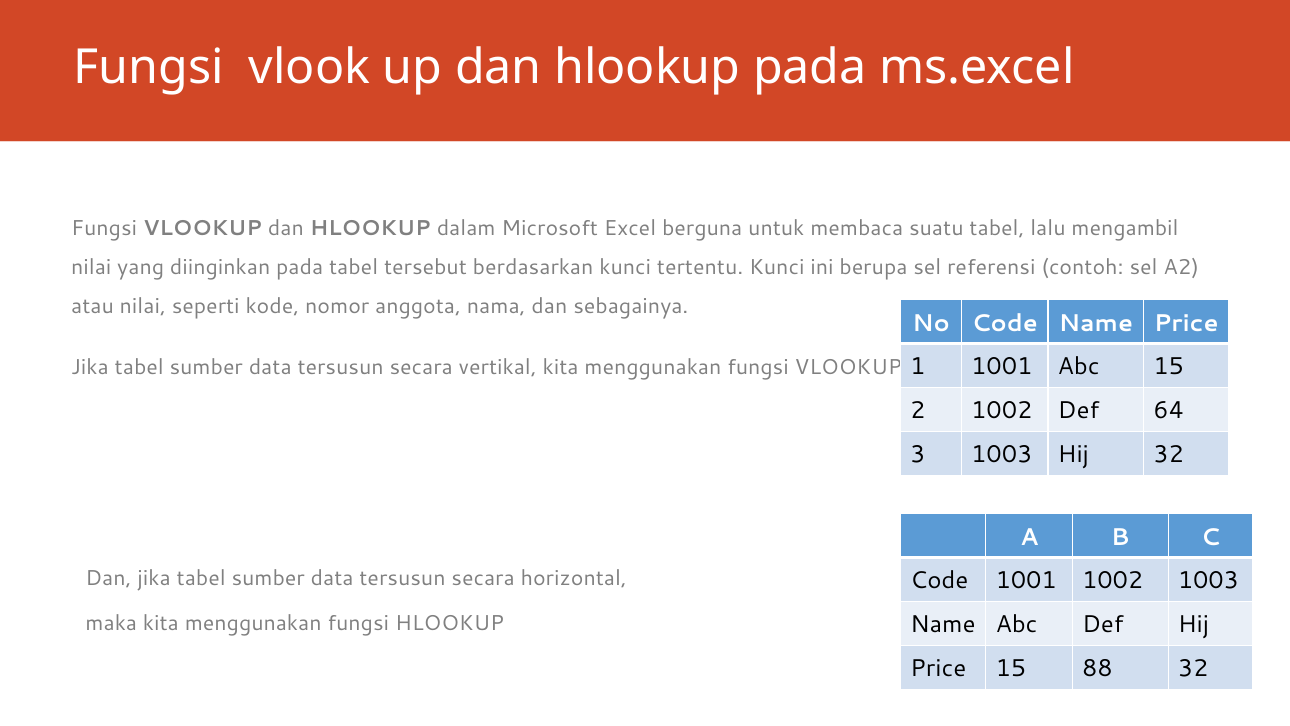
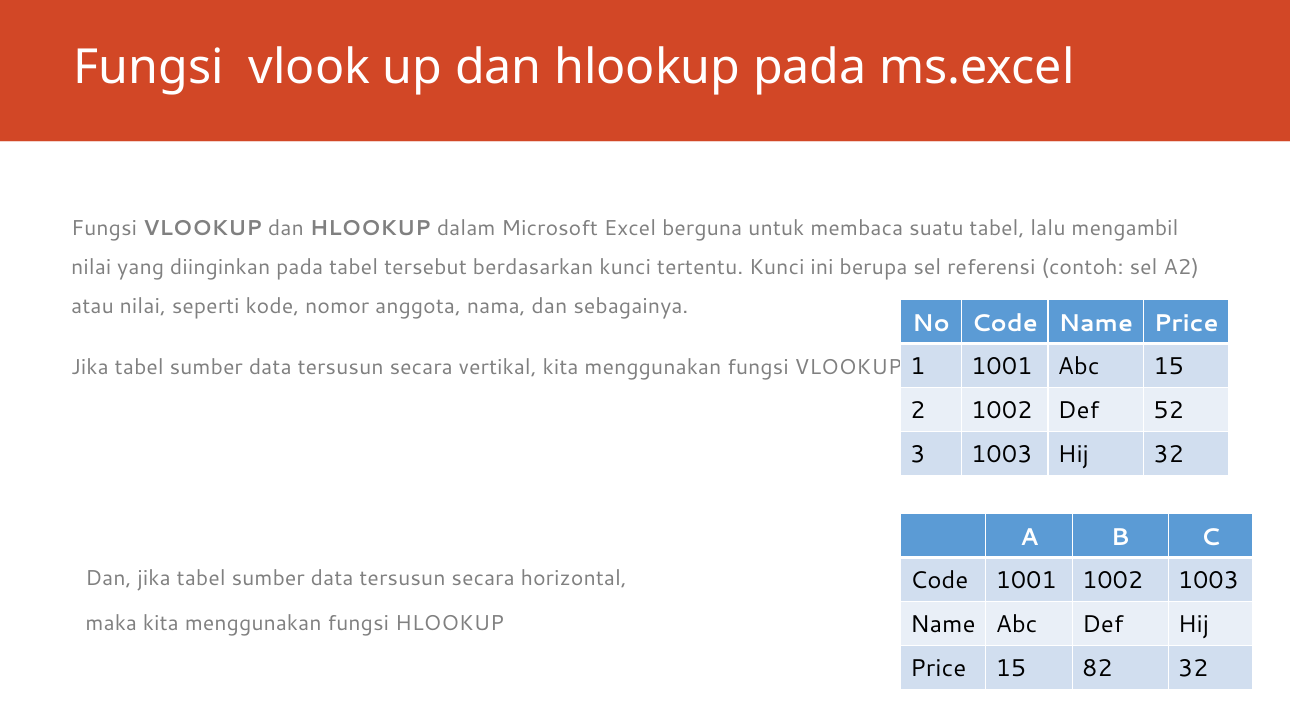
64: 64 -> 52
88: 88 -> 82
